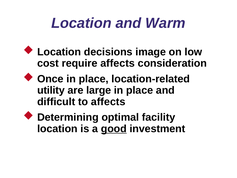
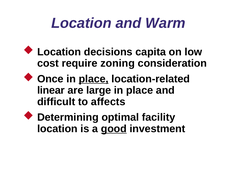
image: image -> capita
require affects: affects -> zoning
place at (94, 79) underline: none -> present
utility: utility -> linear
